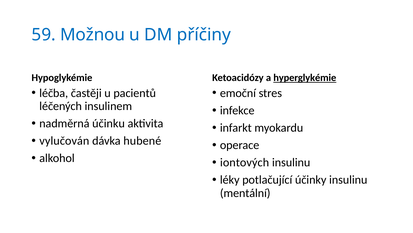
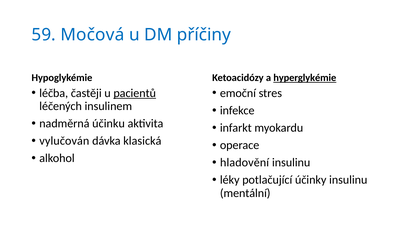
Možnou: Možnou -> Močová
pacientů underline: none -> present
hubené: hubené -> klasická
iontových: iontových -> hladovění
